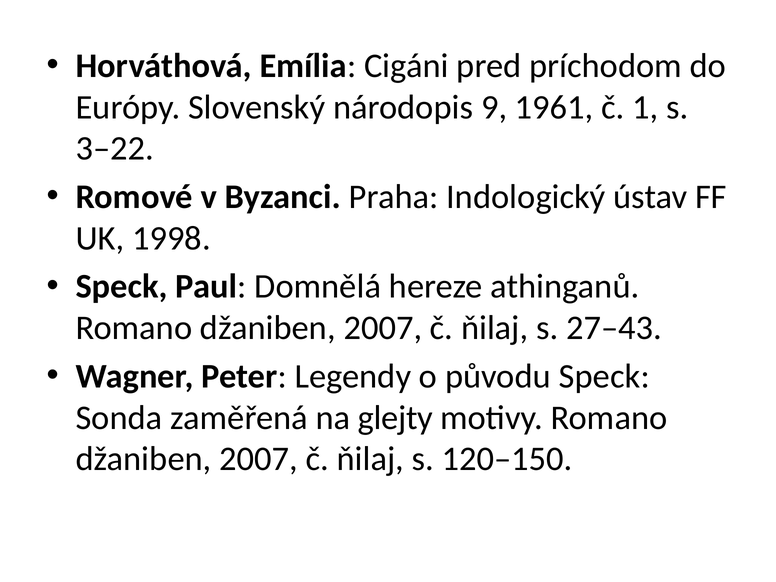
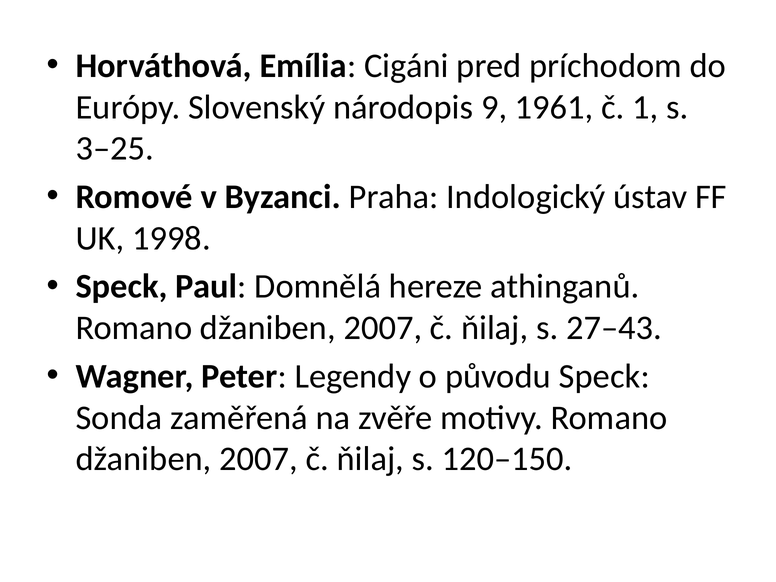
3–22: 3–22 -> 3–25
glejty: glejty -> zvěře
